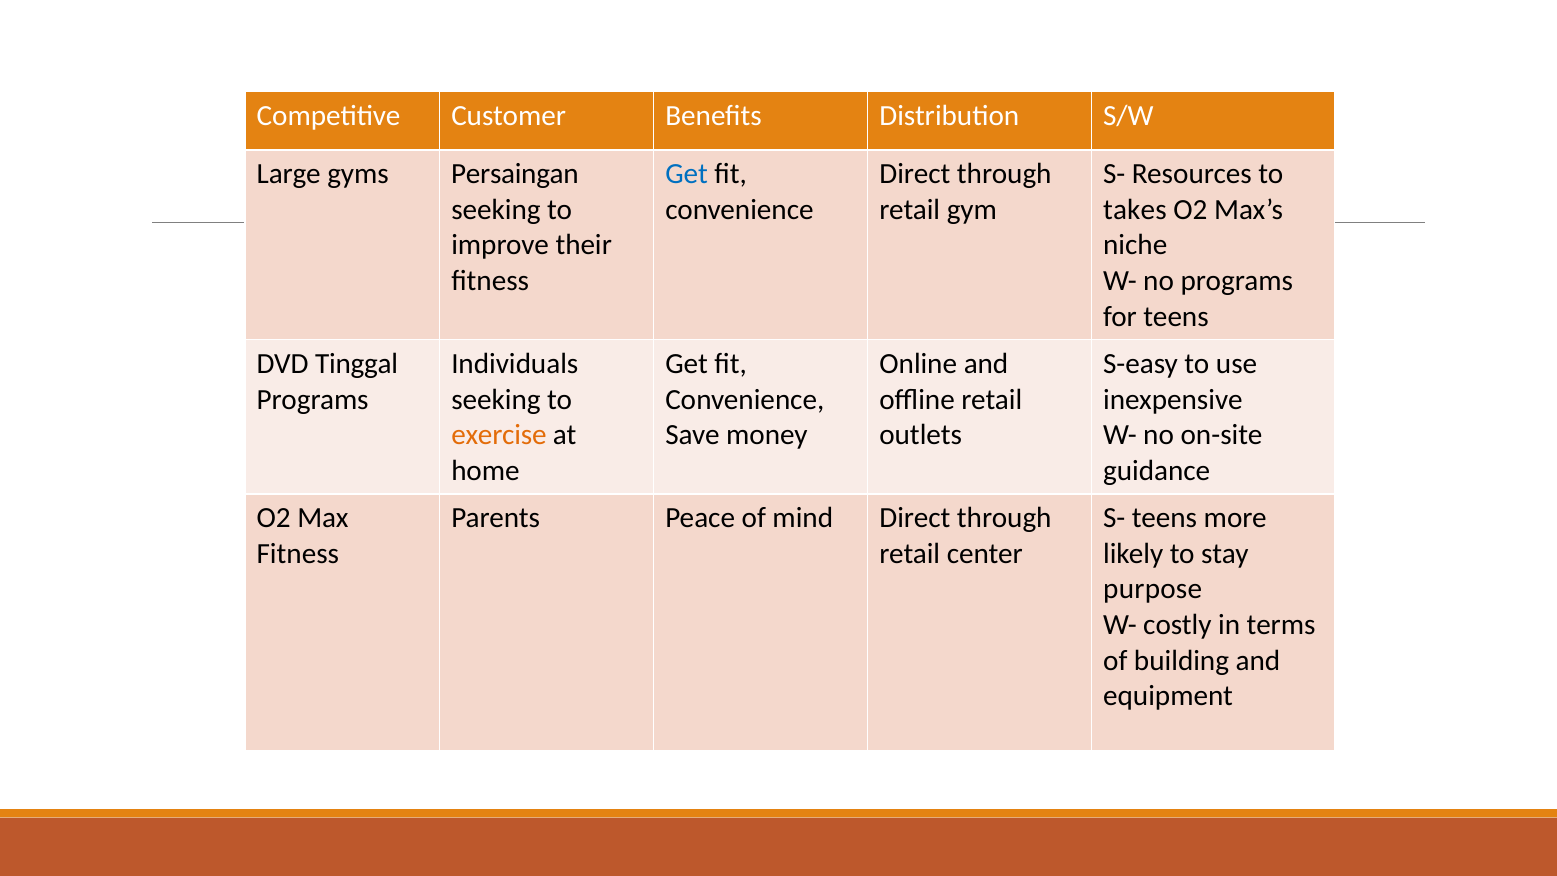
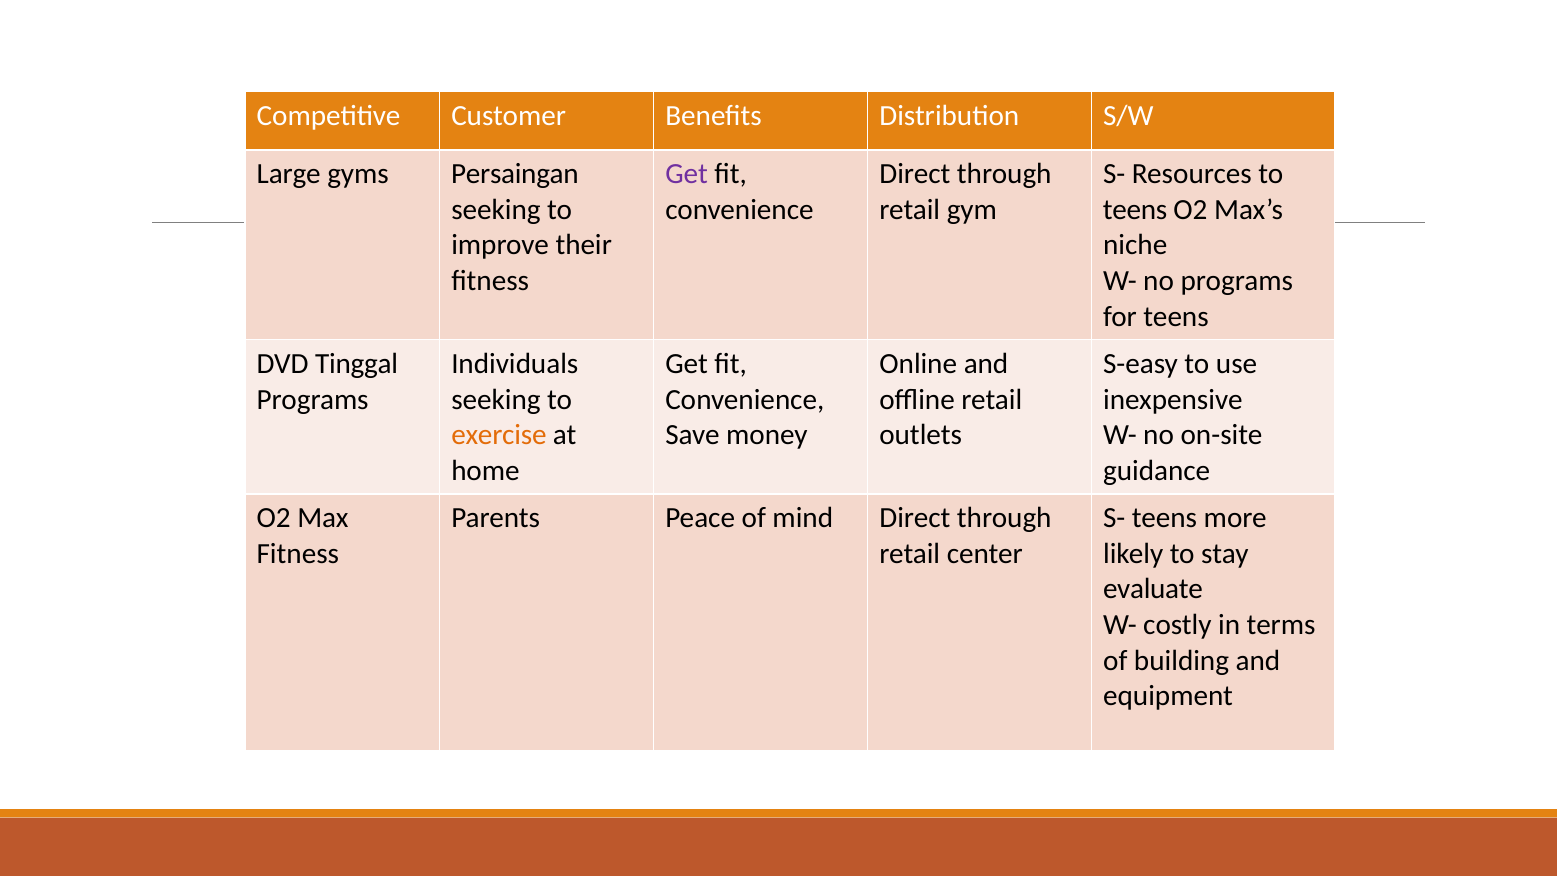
Get at (687, 174) colour: blue -> purple
takes at (1135, 210): takes -> teens
purpose: purpose -> evaluate
